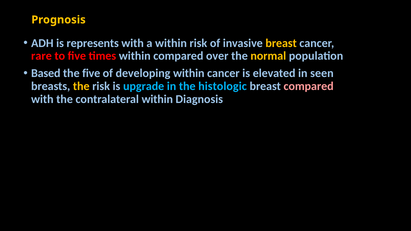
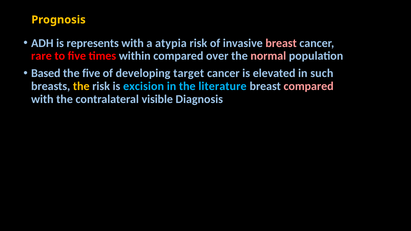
a within: within -> atypia
breast at (281, 43) colour: yellow -> pink
normal colour: yellow -> pink
developing within: within -> target
seen: seen -> such
upgrade: upgrade -> excision
histologic: histologic -> literature
contralateral within: within -> visible
